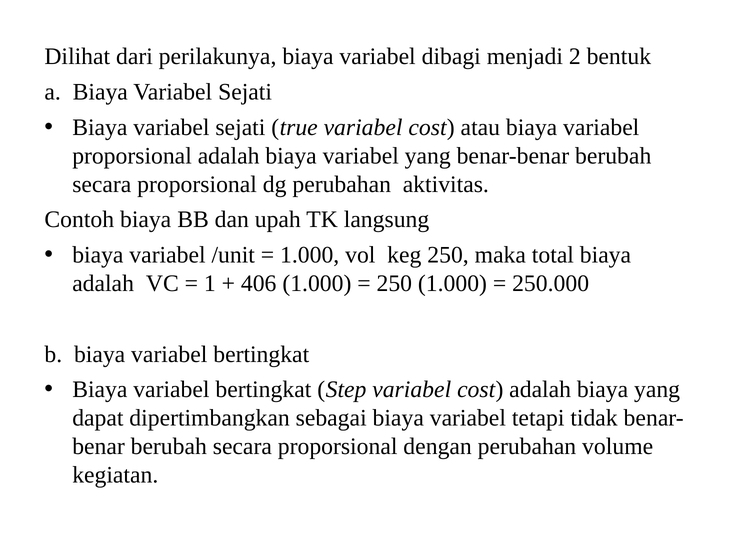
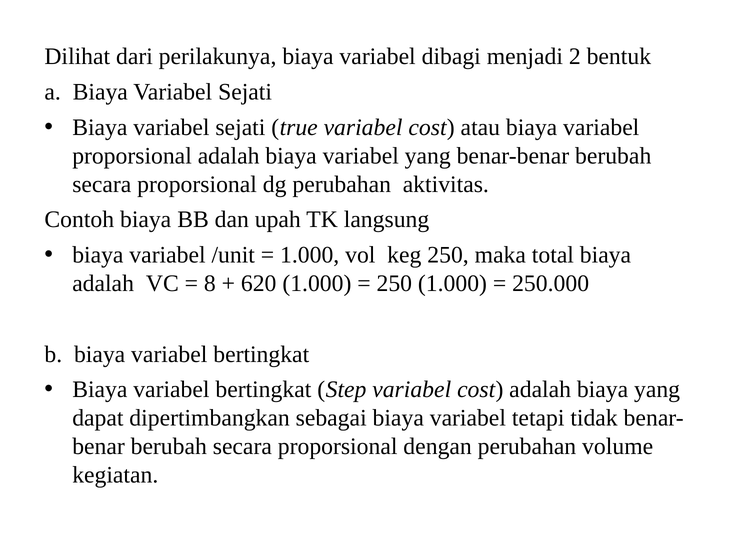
1: 1 -> 8
406: 406 -> 620
